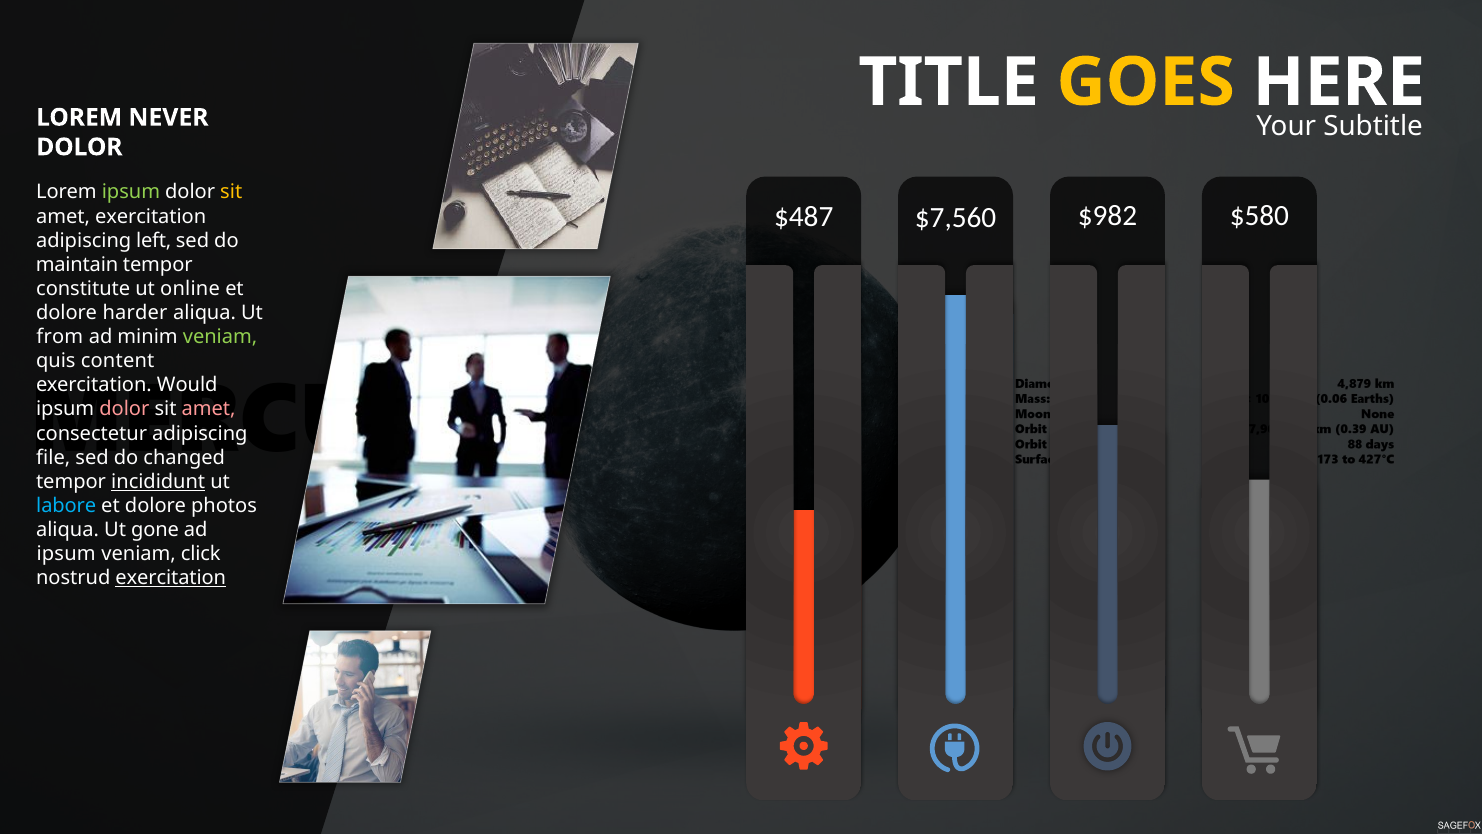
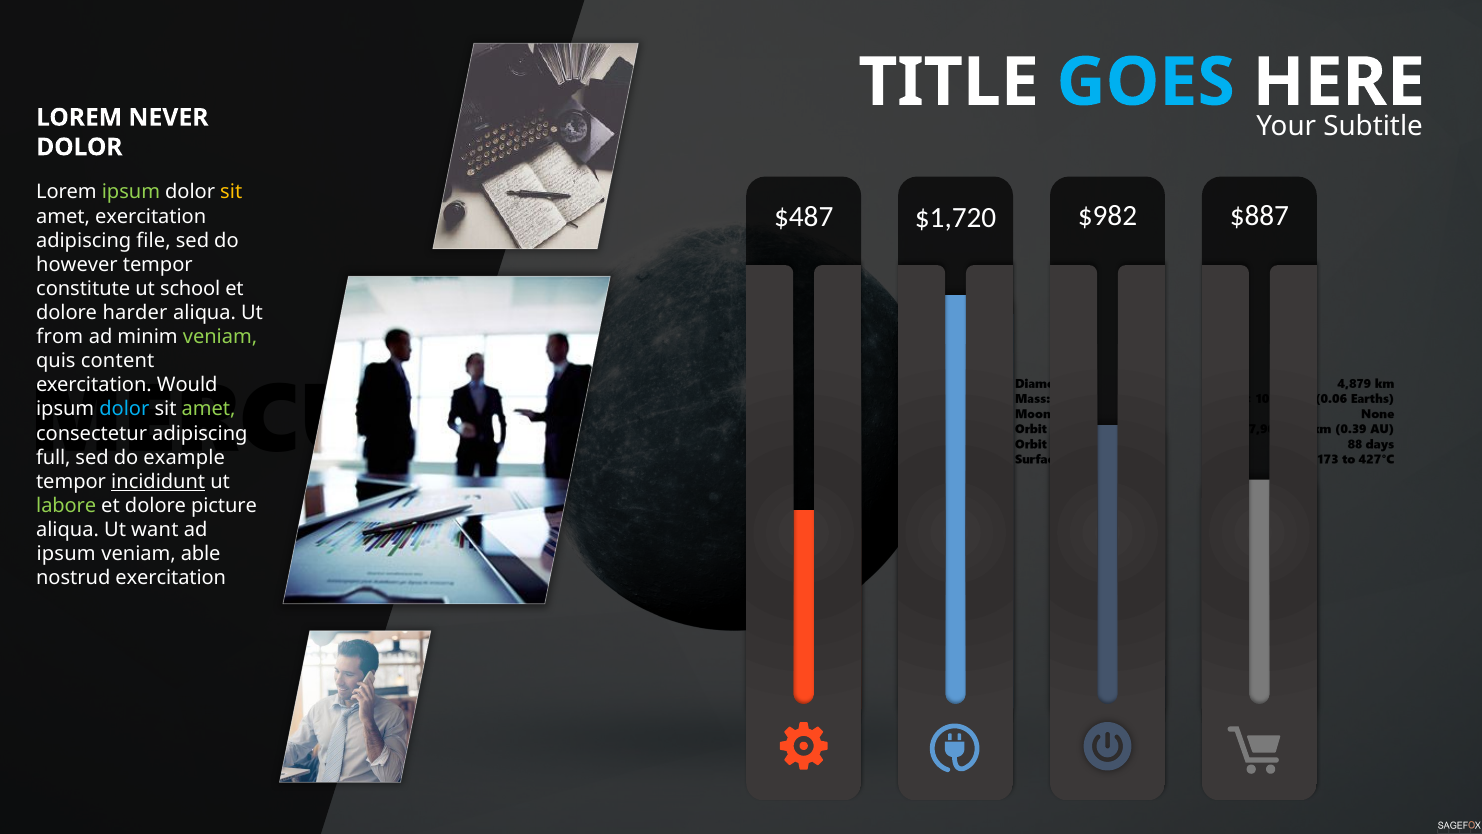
GOES colour: yellow -> light blue
$7,560: $7,560 -> $1,720
$580: $580 -> $887
left: left -> file
maintain: maintain -> however
online: online -> school
dolor at (124, 409) colour: pink -> light blue
amet at (209, 409) colour: pink -> light green
file: file -> full
changed: changed -> example
labore colour: light blue -> light green
photos: photos -> picture
gone: gone -> want
click: click -> able
exercitation at (171, 578) underline: present -> none
